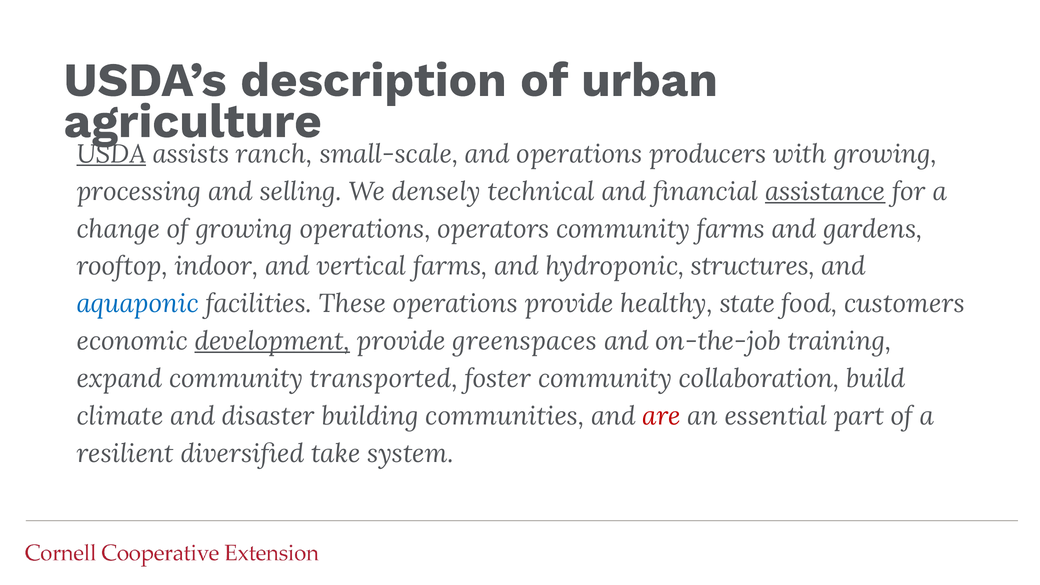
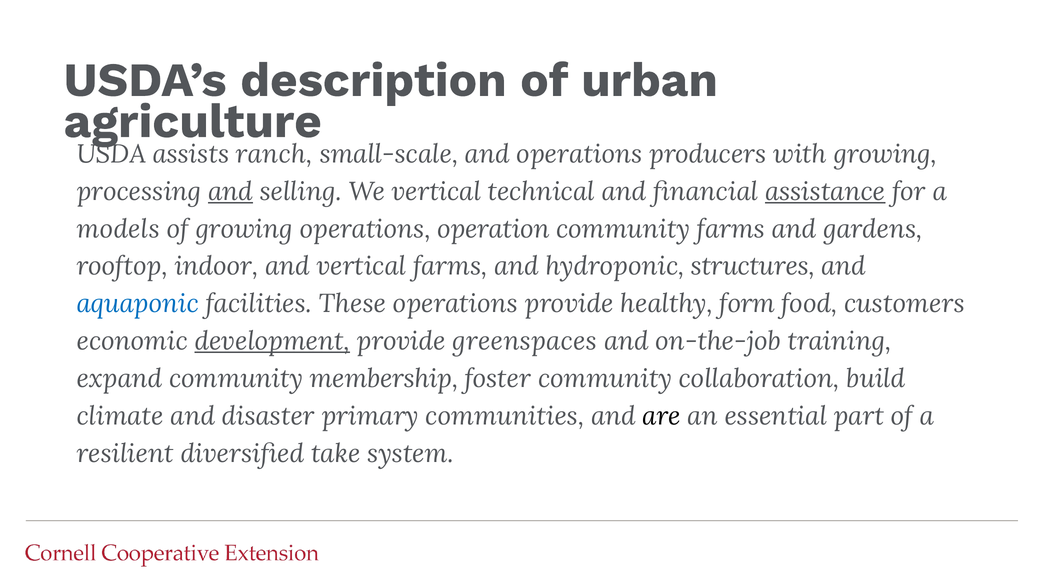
USDA underline: present -> none
and at (230, 192) underline: none -> present
We densely: densely -> vertical
change: change -> models
operators: operators -> operation
state: state -> form
transported: transported -> membership
building: building -> primary
are colour: red -> black
